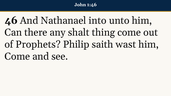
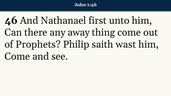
into: into -> first
shalt: shalt -> away
